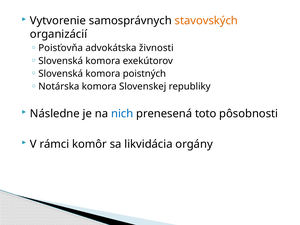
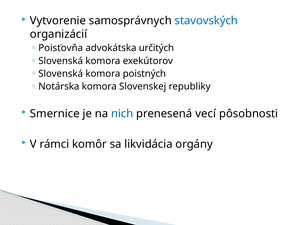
stavovských colour: orange -> blue
živnosti: živnosti -> určitých
Následne: Následne -> Smernice
toto: toto -> vecí
